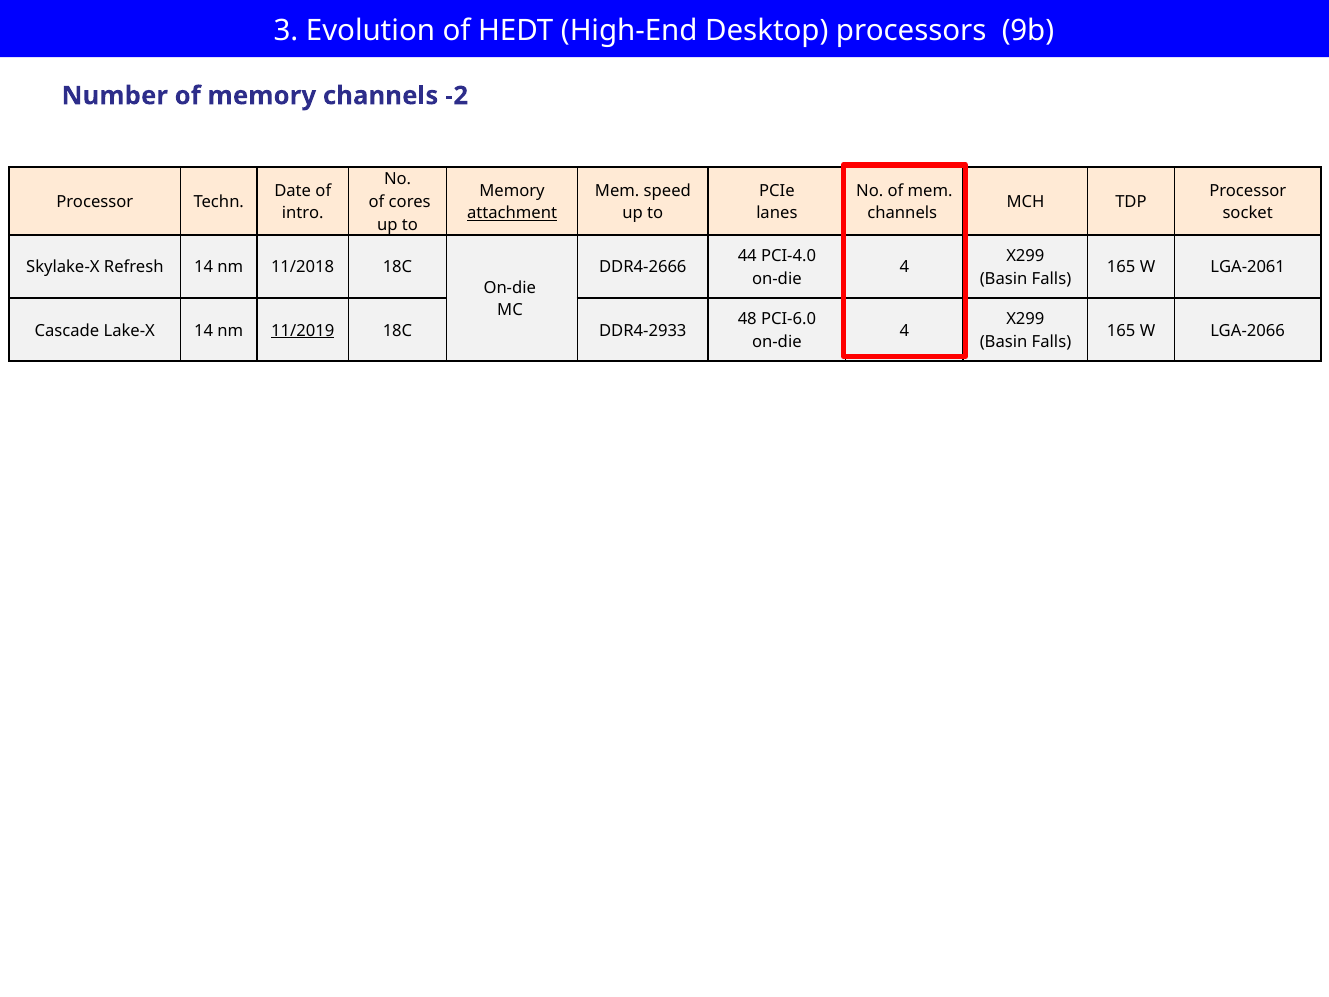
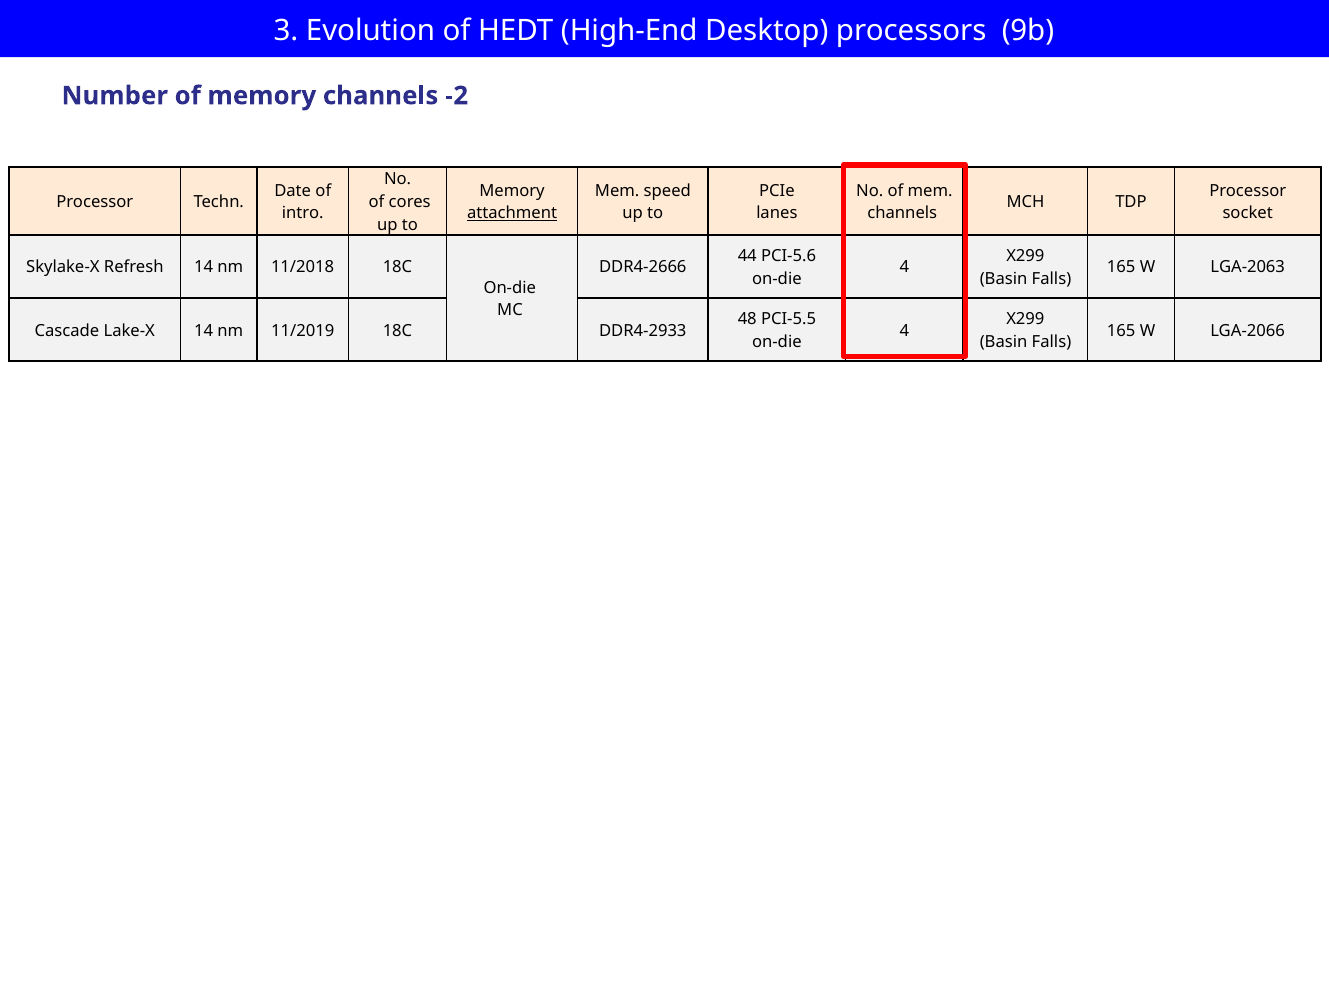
PCI-4.0: PCI-4.0 -> PCI-5.6
LGA-2061: LGA-2061 -> LGA-2063
PCI-6.0: PCI-6.0 -> PCI-5.5
11/2019 underline: present -> none
